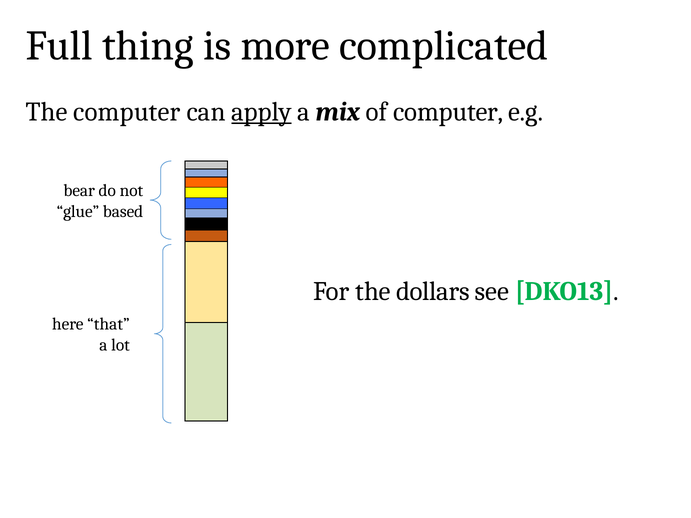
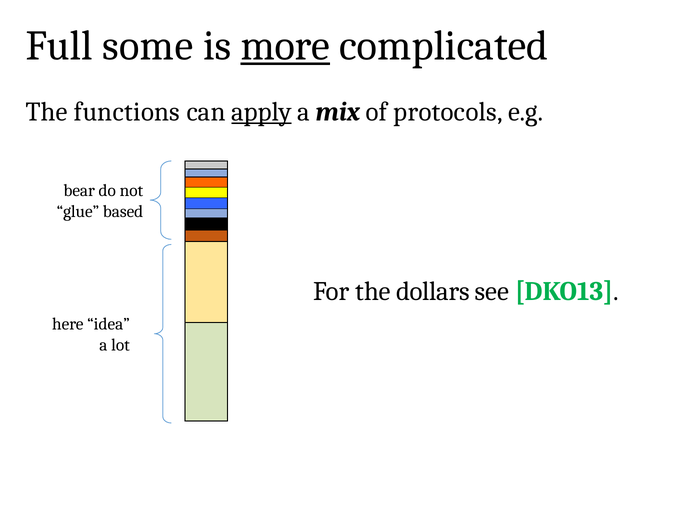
thing: thing -> some
more underline: none -> present
The computer: computer -> functions
of computer: computer -> protocols
that: that -> idea
